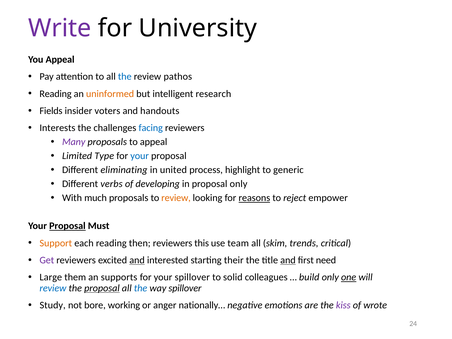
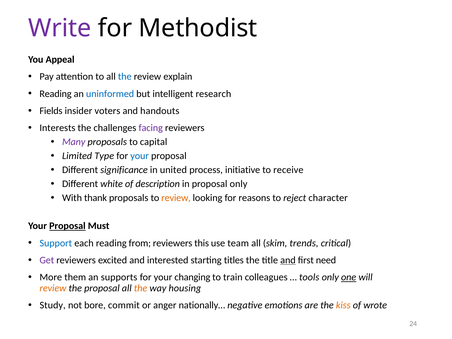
University: University -> Methodist
pathos: pathos -> explain
uninformed colour: orange -> blue
facing colour: blue -> purple
to appeal: appeal -> capital
eliminating: eliminating -> significance
highlight: highlight -> initiative
generic: generic -> receive
verbs: verbs -> white
developing: developing -> description
much: much -> thank
reasons underline: present -> none
empower: empower -> character
Support colour: orange -> blue
then: then -> from
and at (137, 260) underline: present -> none
their: their -> titles
Large: Large -> More
your spillover: spillover -> changing
solid: solid -> train
build: build -> tools
review at (53, 288) colour: blue -> orange
proposal at (102, 288) underline: present -> none
the at (141, 288) colour: blue -> orange
way spillover: spillover -> housing
working: working -> commit
kiss colour: purple -> orange
